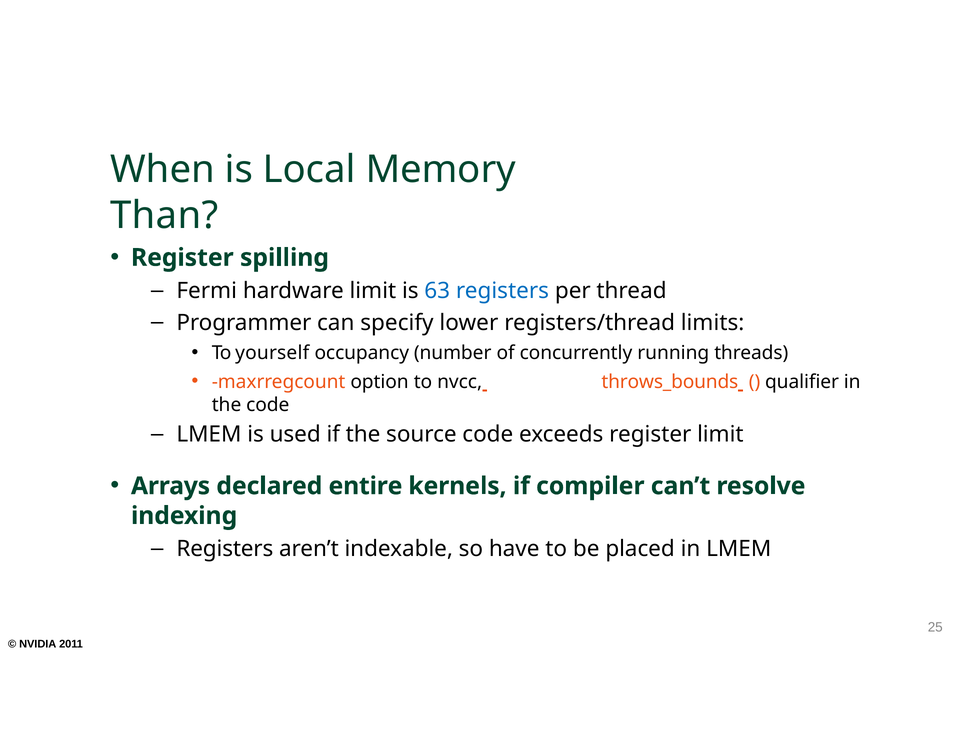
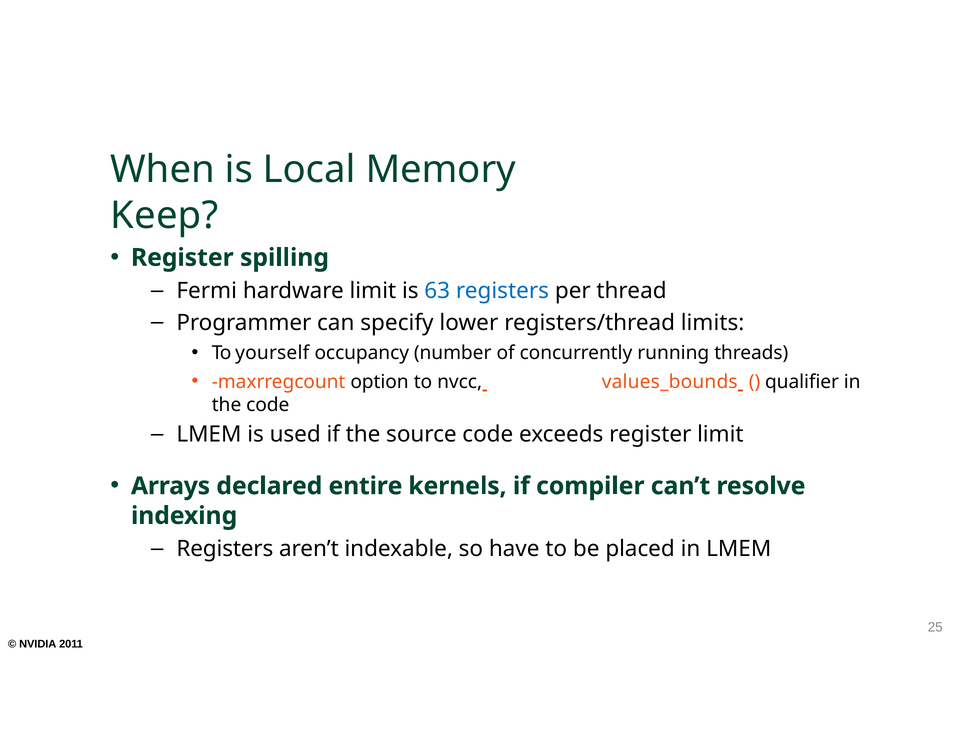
Than: Than -> Keep
throws_bounds: throws_bounds -> values_bounds
